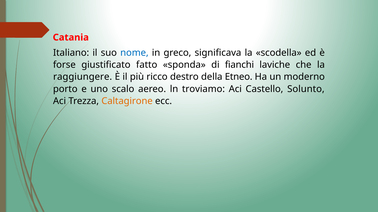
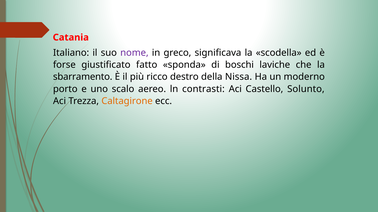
nome colour: blue -> purple
fianchi: fianchi -> boschi
raggiungere: raggiungere -> sbarramento
Etneo: Etneo -> Nissa
troviamo: troviamo -> contrasti
